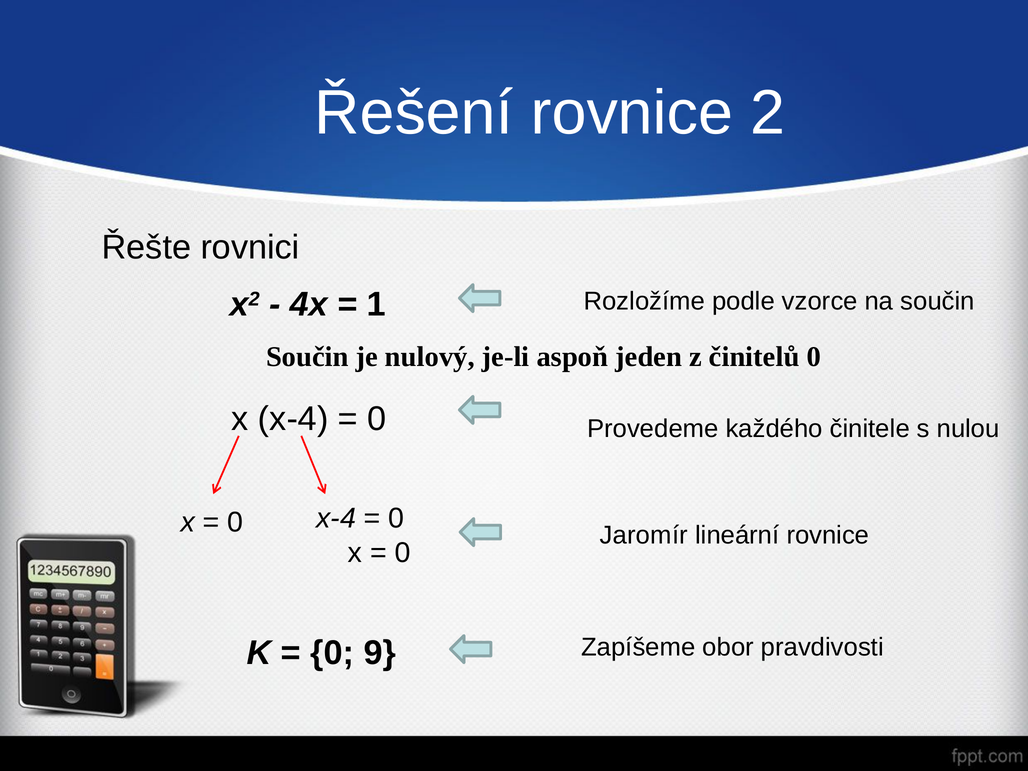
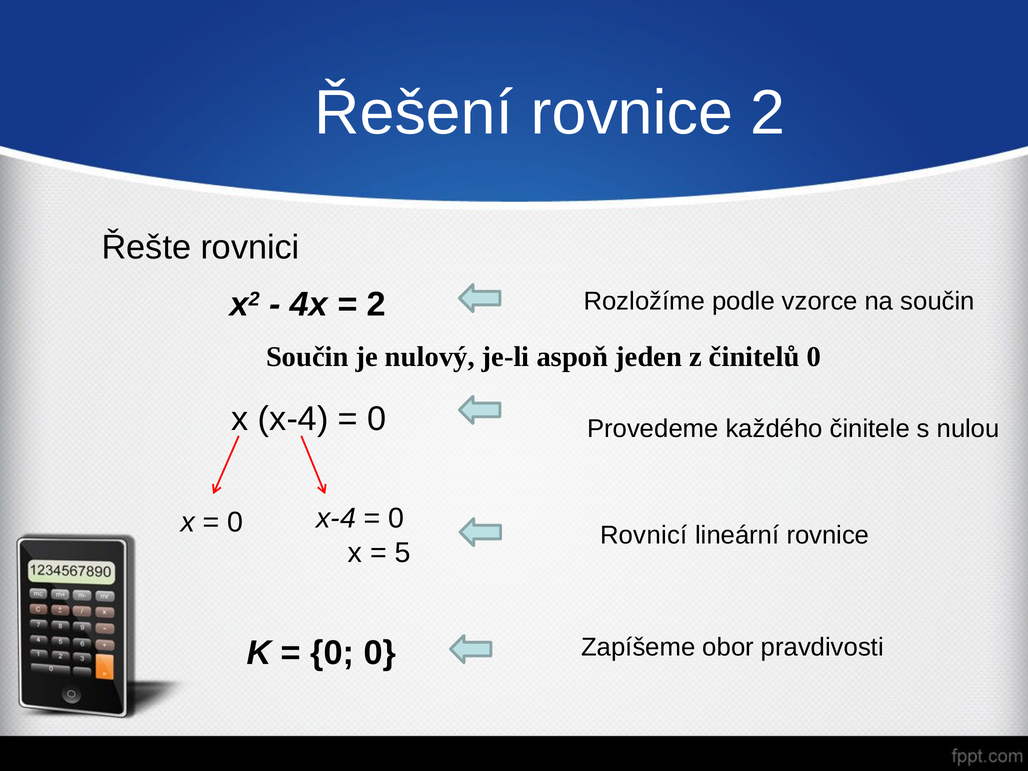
1 at (377, 305): 1 -> 2
Jaromír: Jaromír -> Rovnicí
0 at (403, 553): 0 -> 5
0 9: 9 -> 0
